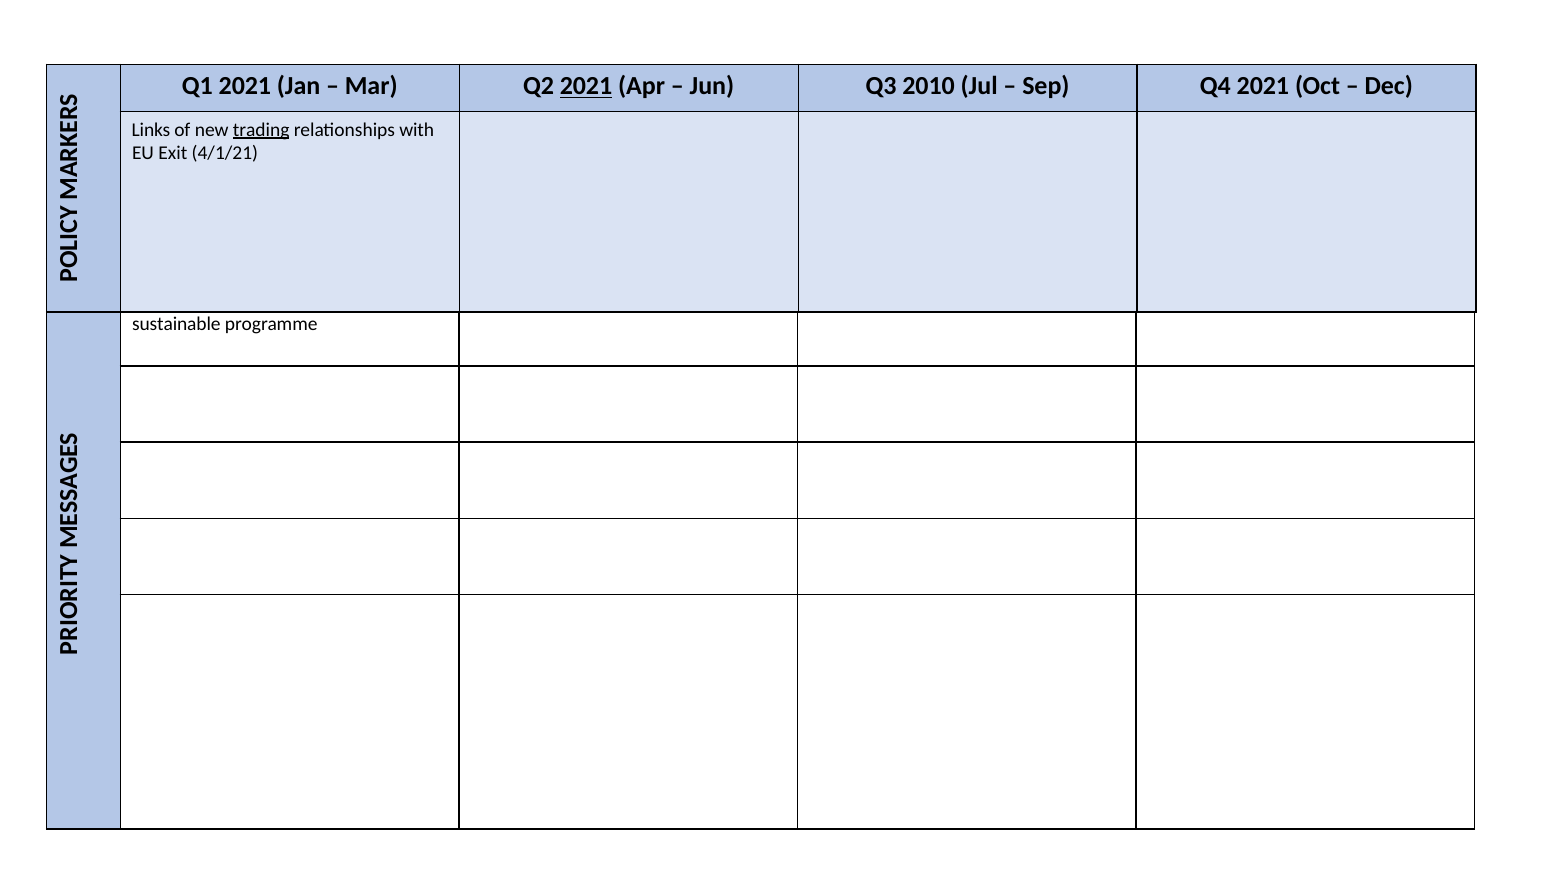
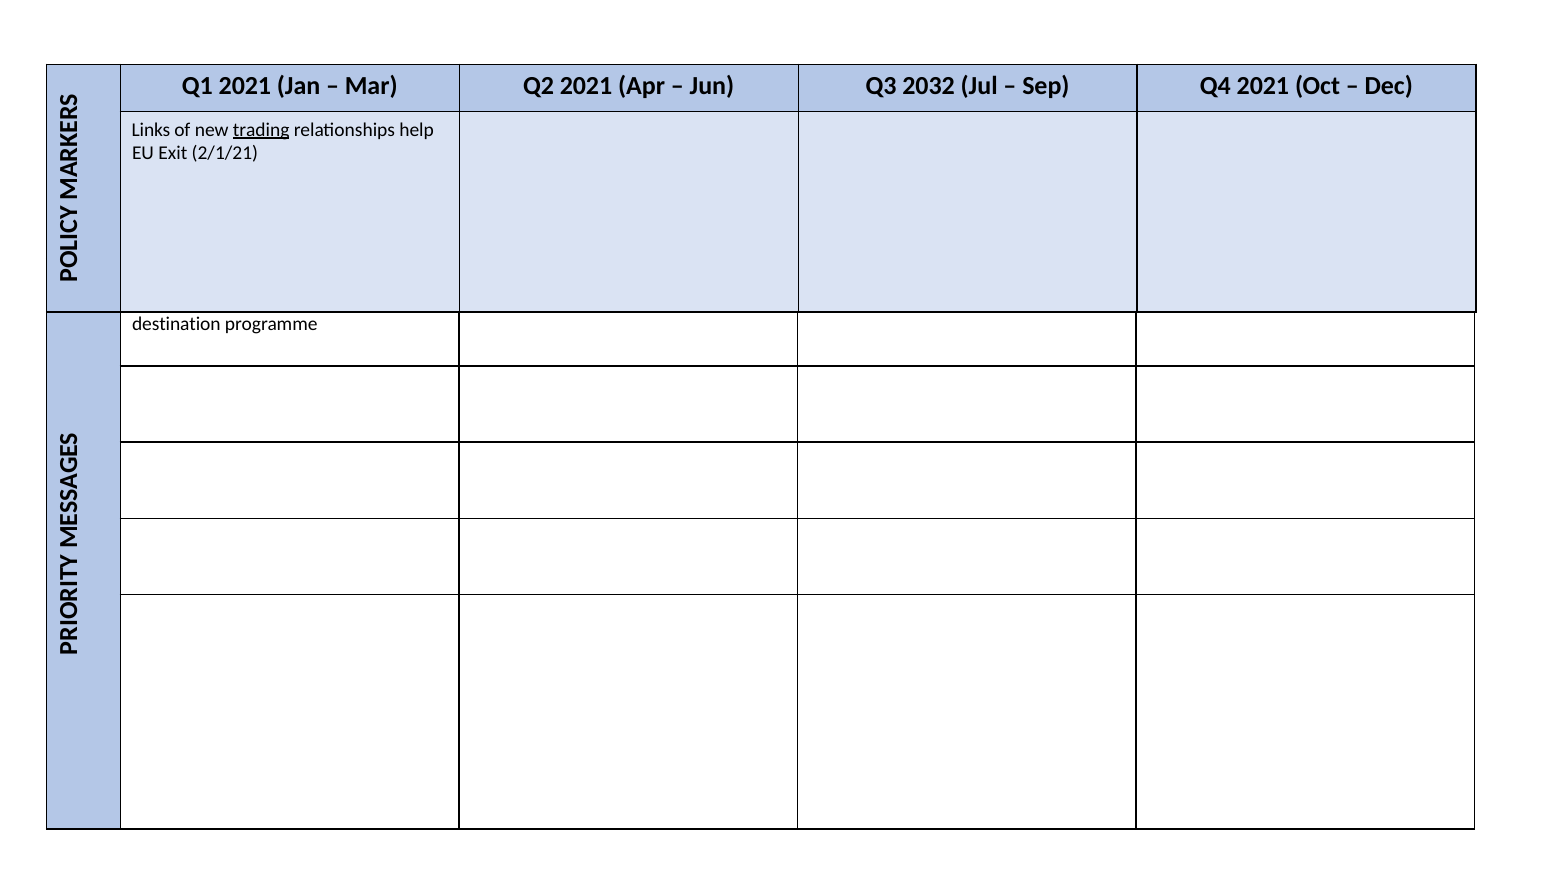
2021 at (586, 86) underline: present -> none
2010: 2010 -> 2032
with: with -> help
4/1/21: 4/1/21 -> 2/1/21
sustainable: sustainable -> destination
